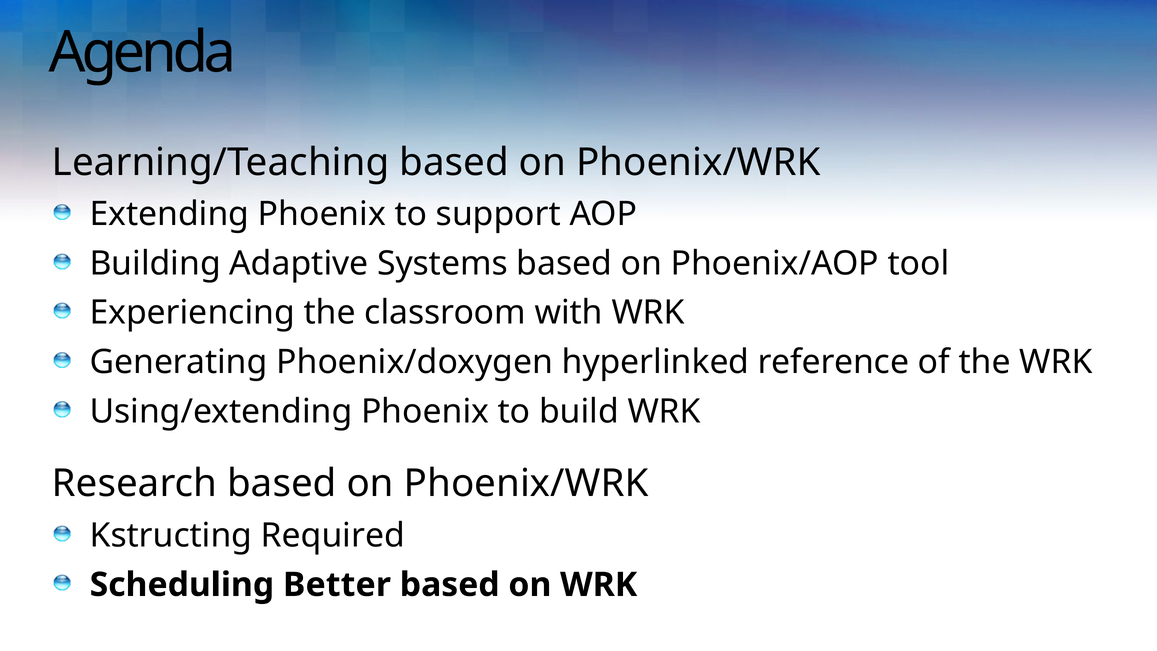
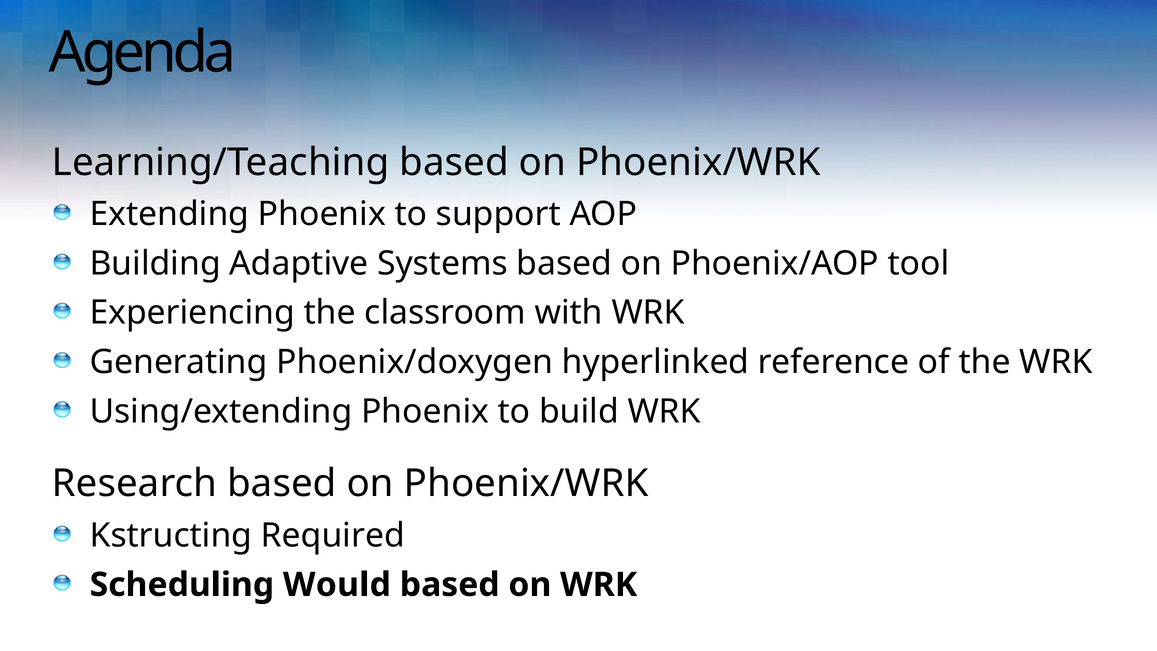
Better: Better -> Would
